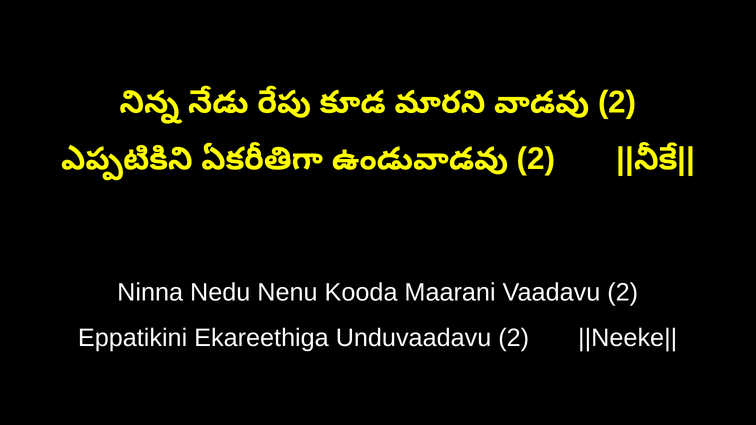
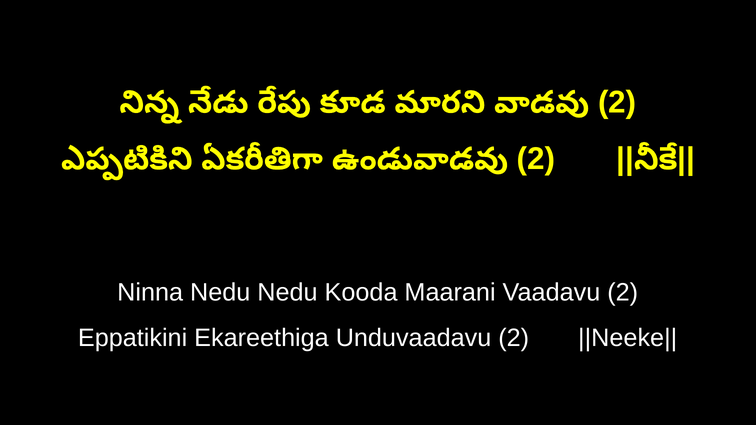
Nedu Nenu: Nenu -> Nedu
